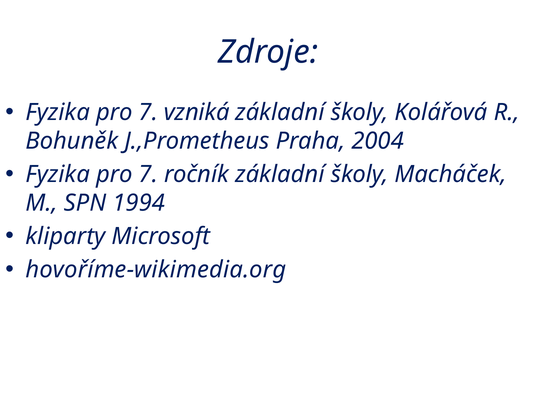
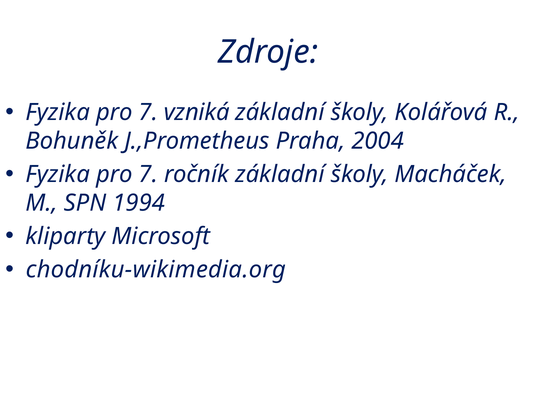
hovoříme-wikimedia.org: hovoříme-wikimedia.org -> chodníku-wikimedia.org
